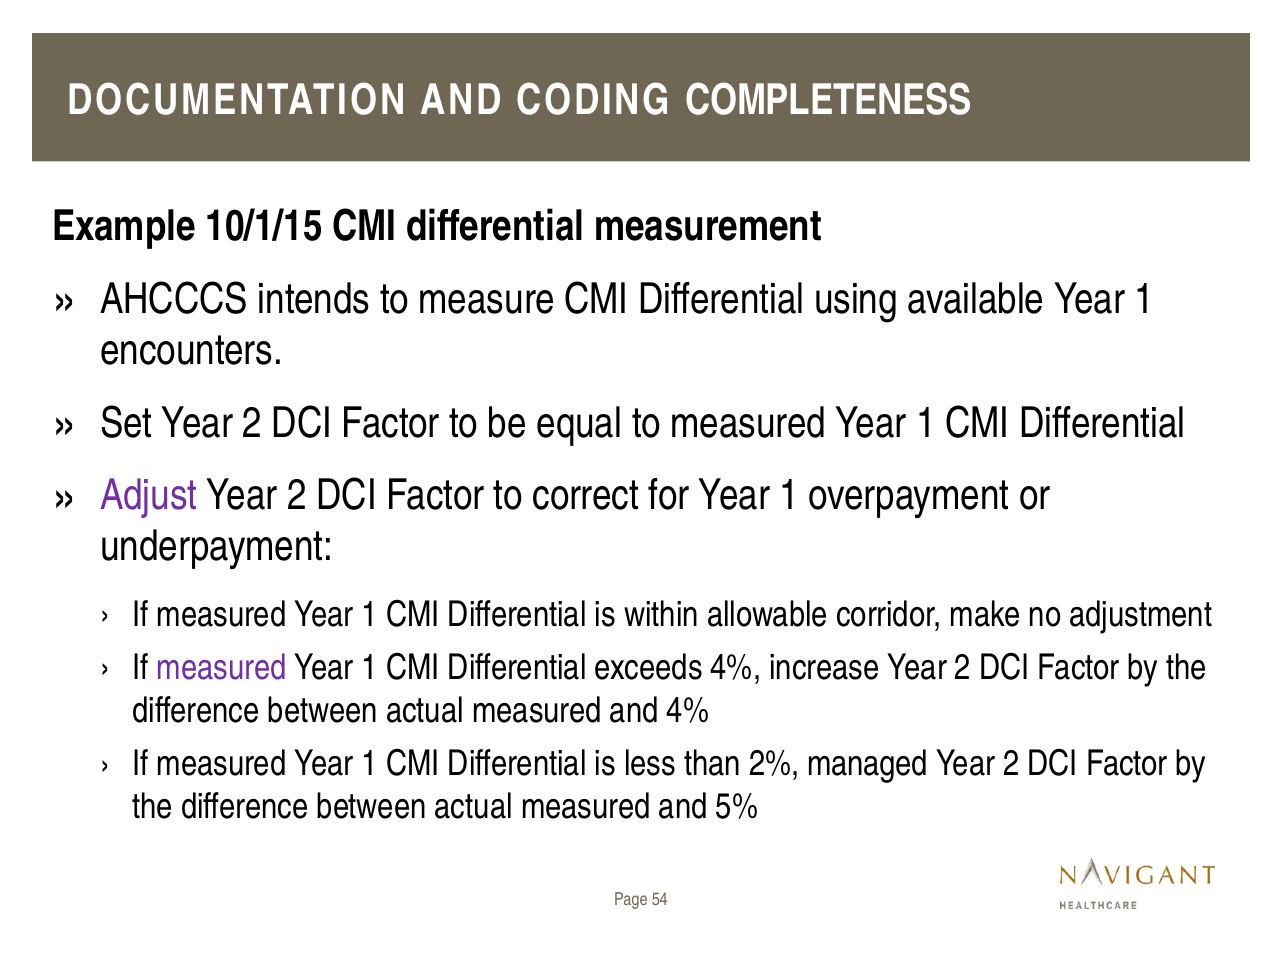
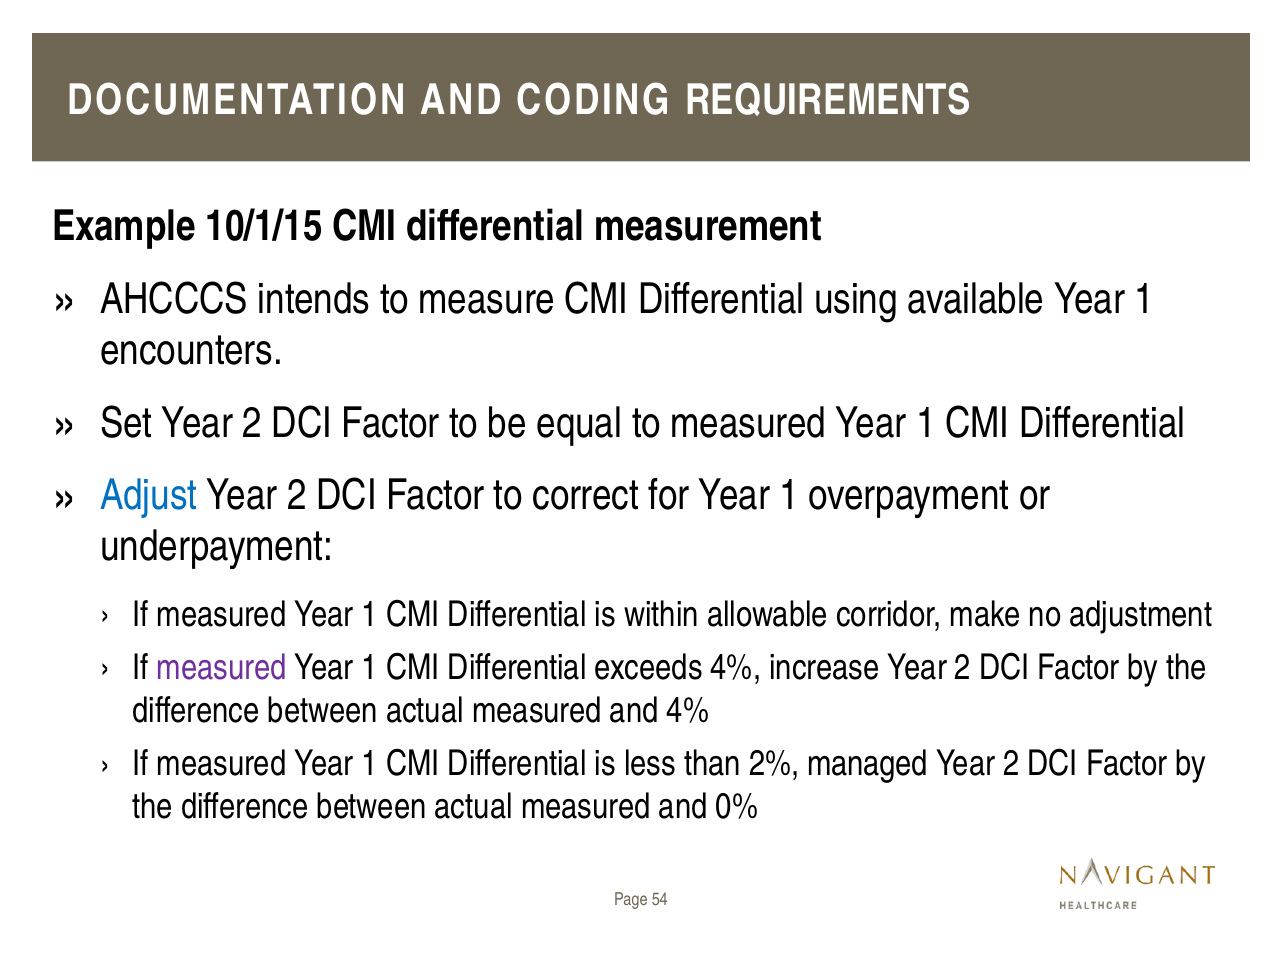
COMPLETENESS: COMPLETENESS -> REQUIREMENTS
Adjust colour: purple -> blue
5%: 5% -> 0%
